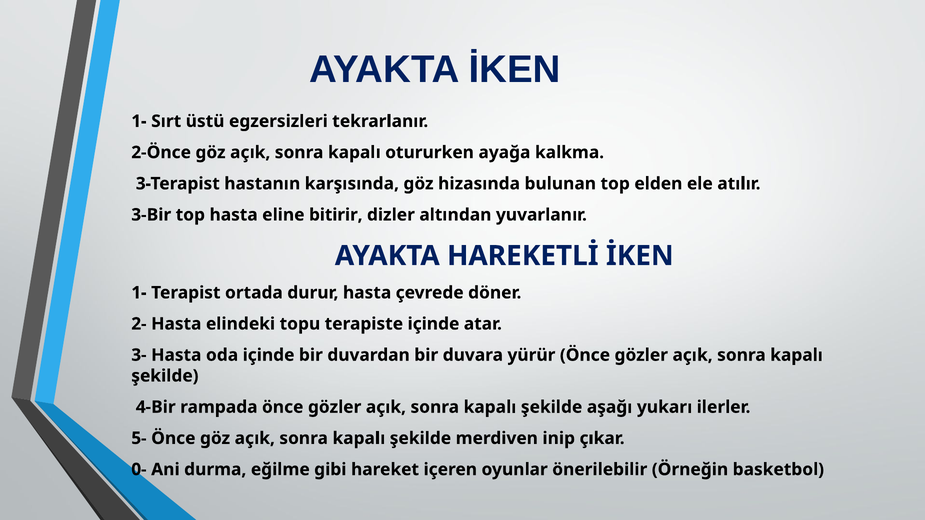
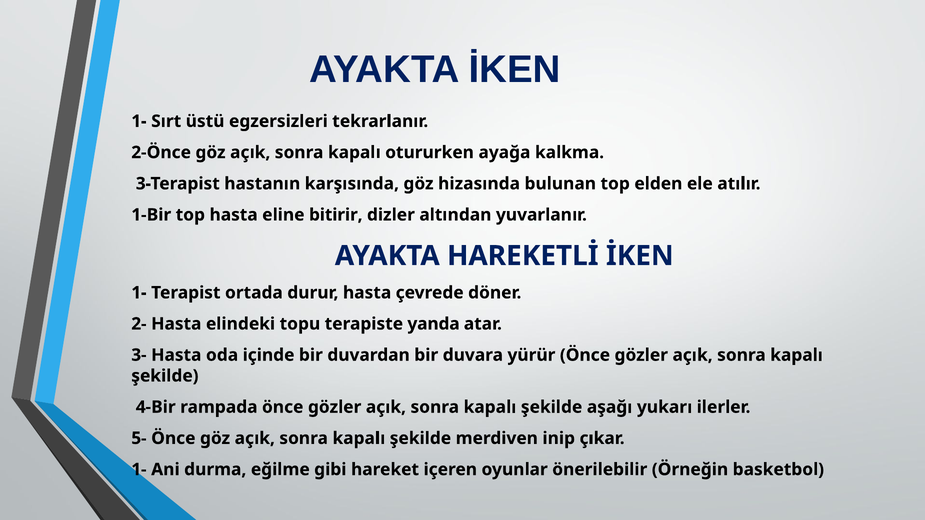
3-Bir: 3-Bir -> 1-Bir
terapiste içinde: içinde -> yanda
0- at (139, 470): 0- -> 1-
